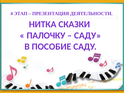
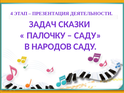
НИТКА: НИТКА -> ЗАДАЧ
ПОСОБИЕ: ПОСОБИЕ -> НАРОДОВ
